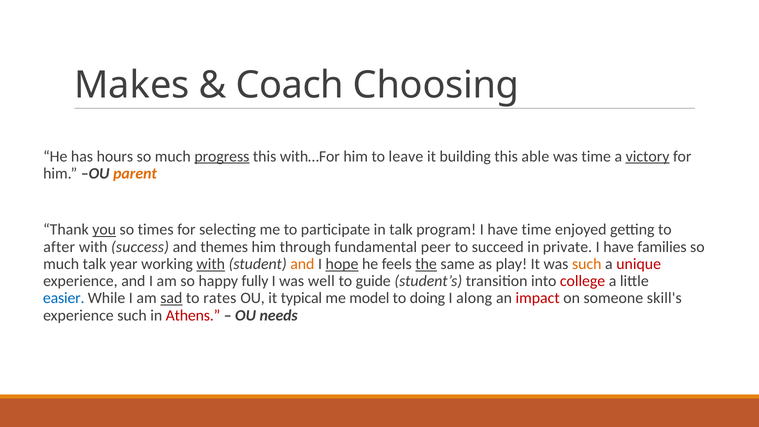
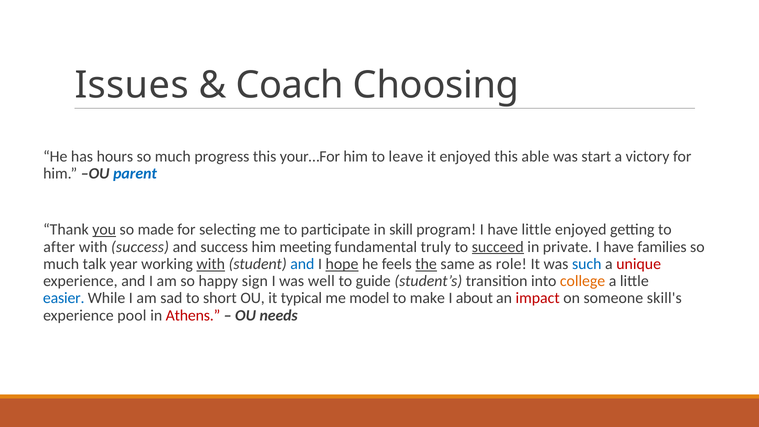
Makes: Makes -> Issues
progress underline: present -> none
with…For: with…For -> your…For
it building: building -> enjoyed
was time: time -> start
victory underline: present -> none
parent colour: orange -> blue
times: times -> made
in talk: talk -> skill
have time: time -> little
and themes: themes -> success
through: through -> meeting
peer: peer -> truly
succeed underline: none -> present
and at (302, 264) colour: orange -> blue
play: play -> role
such at (587, 264) colour: orange -> blue
fully: fully -> sign
college colour: red -> orange
sad underline: present -> none
rates: rates -> short
doing: doing -> make
along: along -> about
experience such: such -> pool
